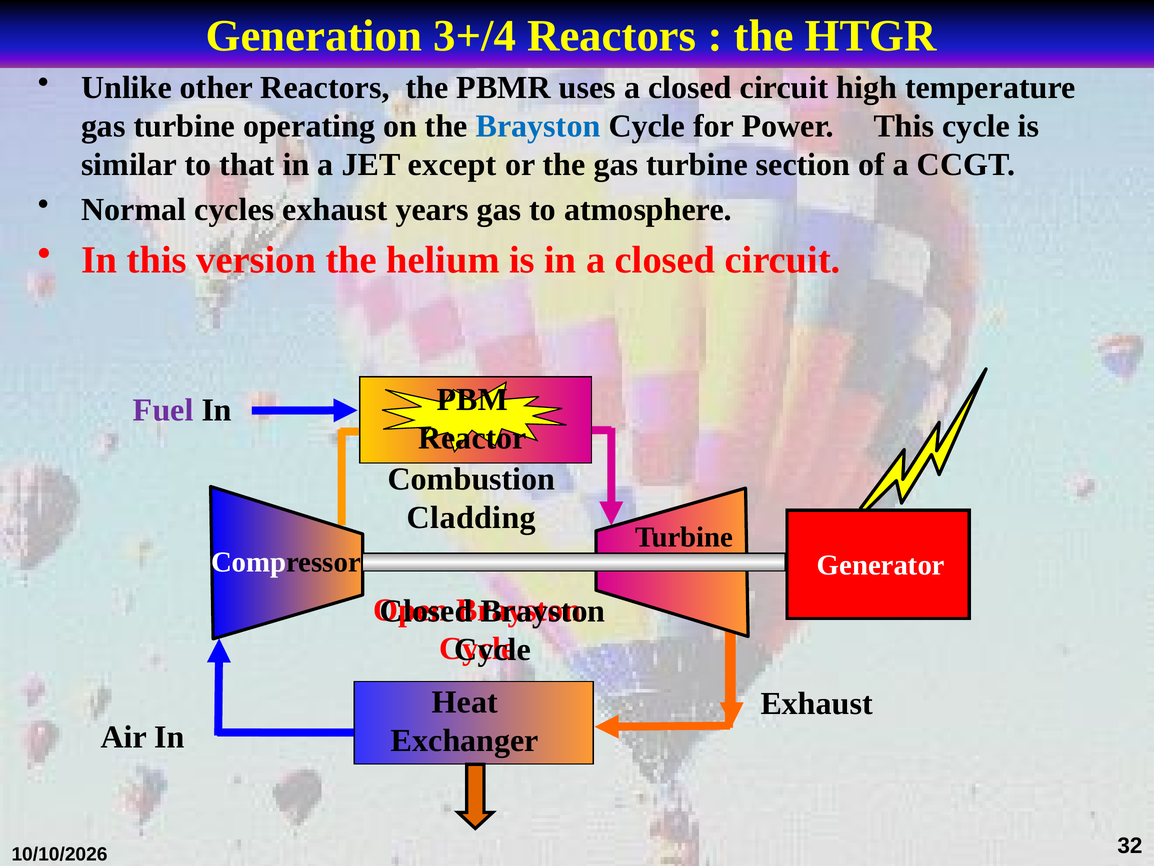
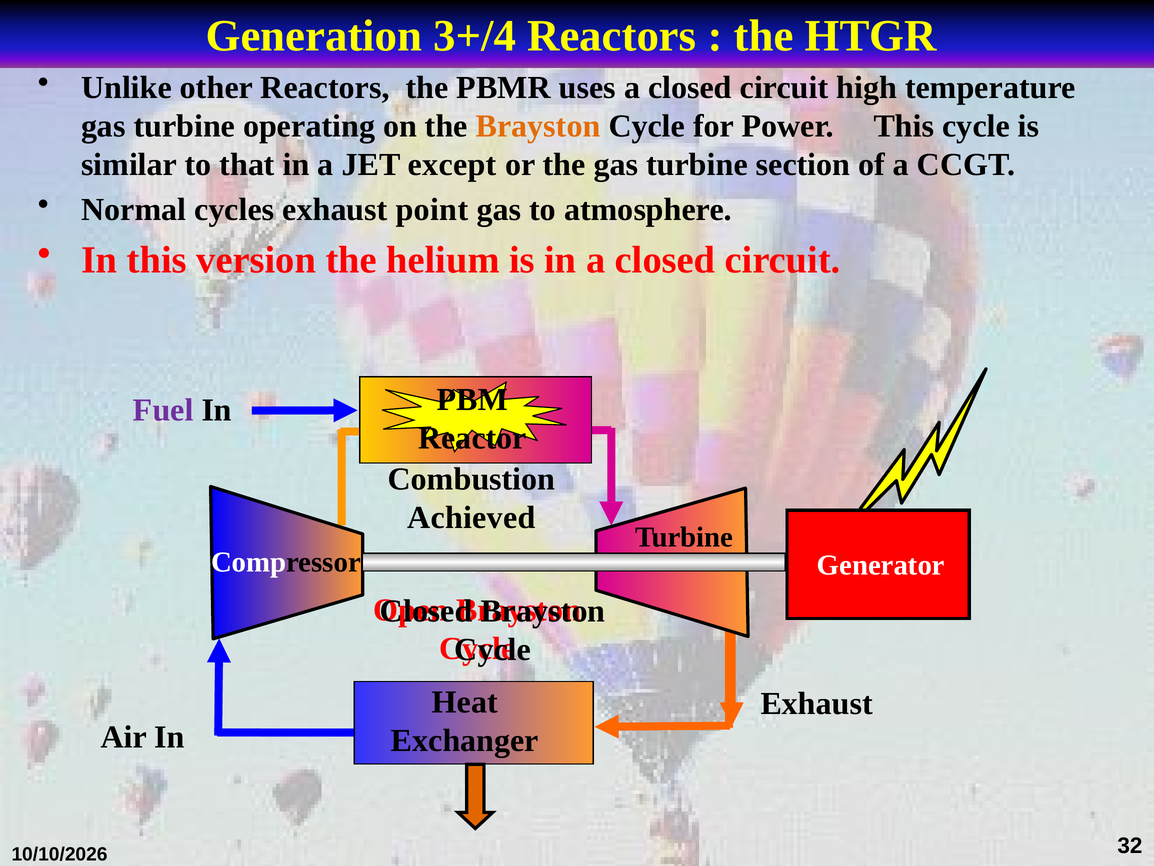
Brayston at (538, 126) colour: blue -> orange
years: years -> point
Cladding: Cladding -> Achieved
